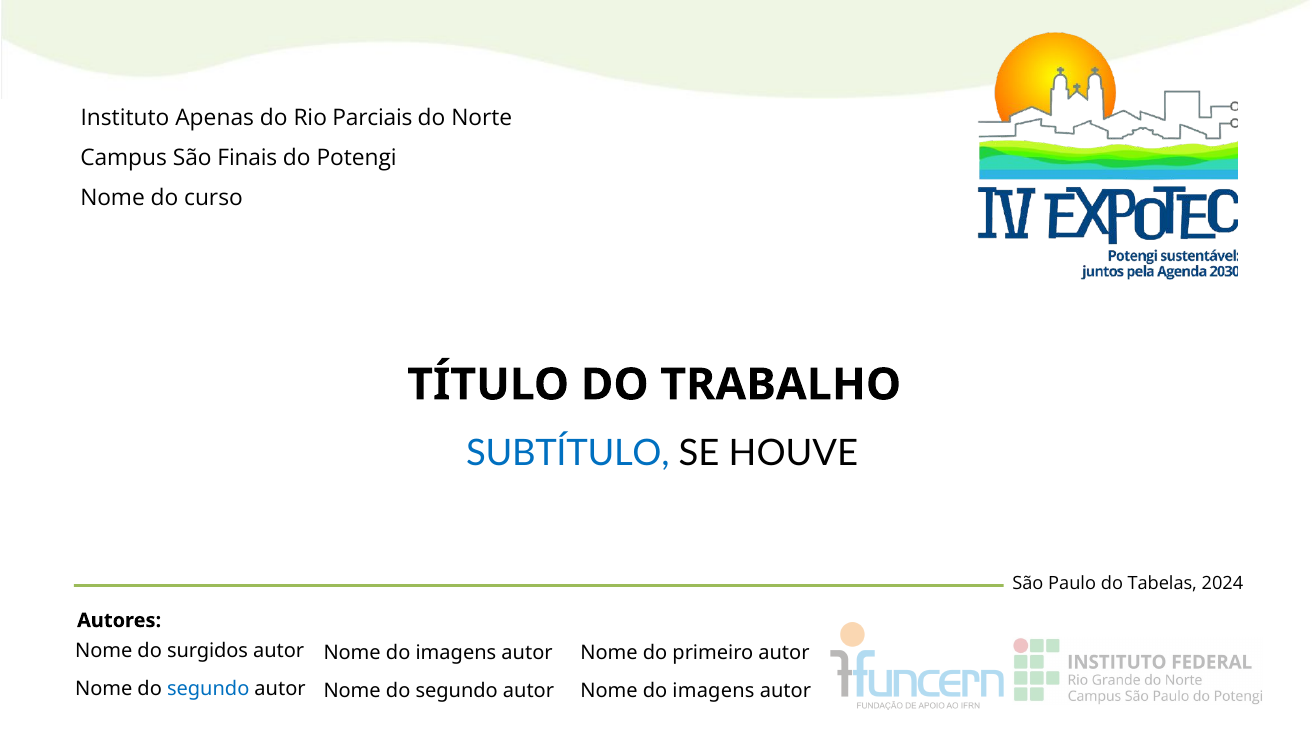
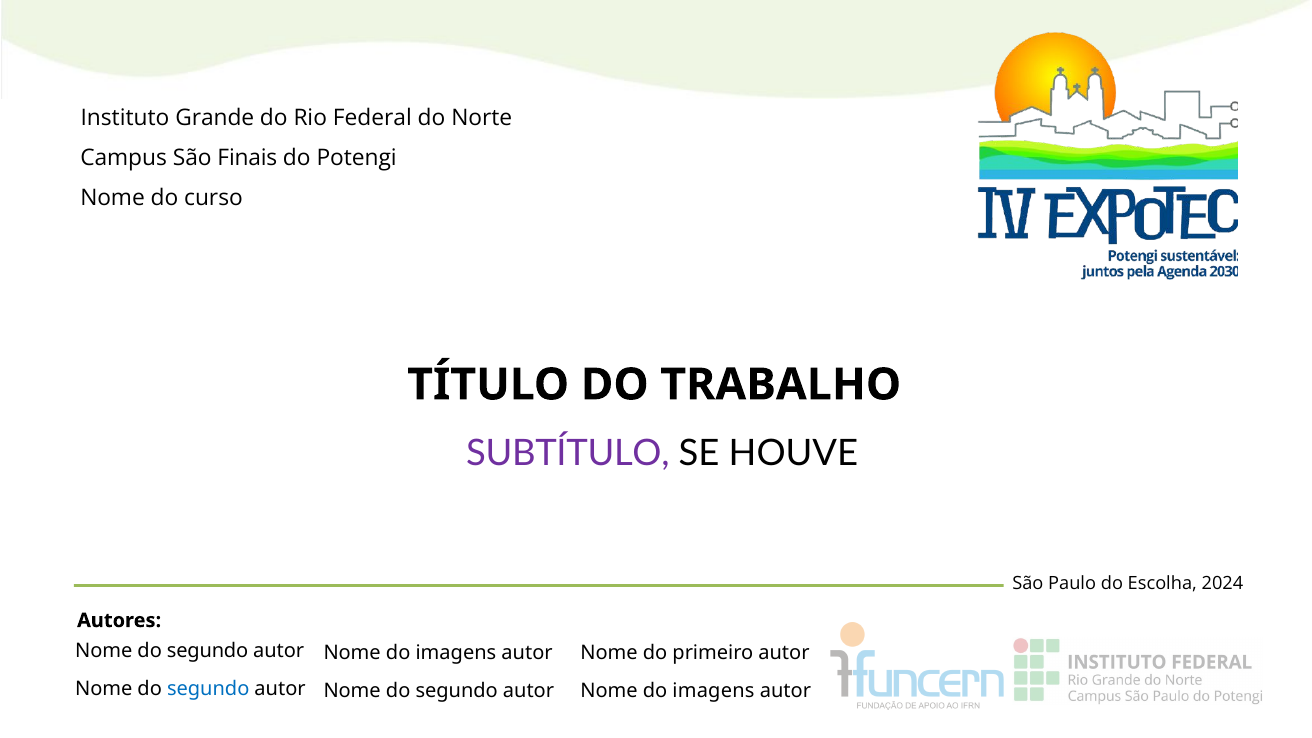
Apenas: Apenas -> Grande
Parciais: Parciais -> Federal
SUBTÍTULO colour: blue -> purple
Tabelas: Tabelas -> Escolha
surgidos at (208, 651): surgidos -> segundo
